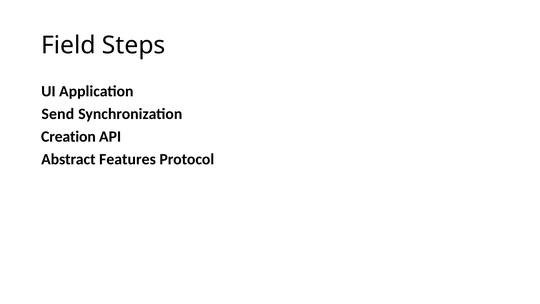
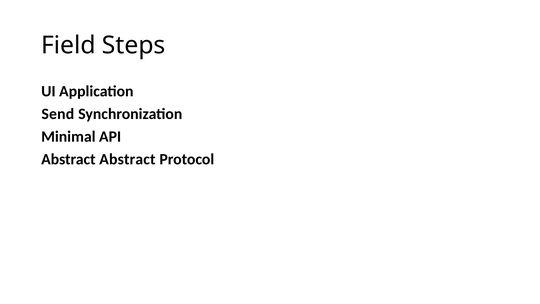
Creation: Creation -> Minimal
Abstract Features: Features -> Abstract
